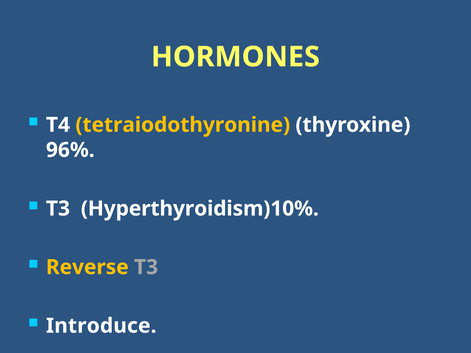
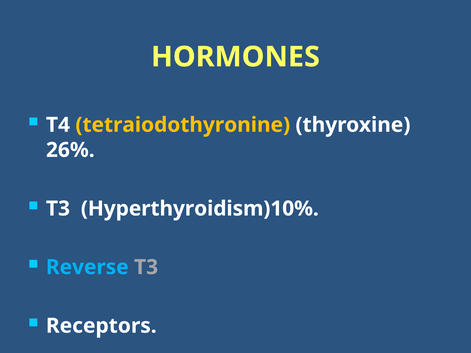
96%: 96% -> 26%
Reverse colour: yellow -> light blue
Introduce: Introduce -> Receptors
